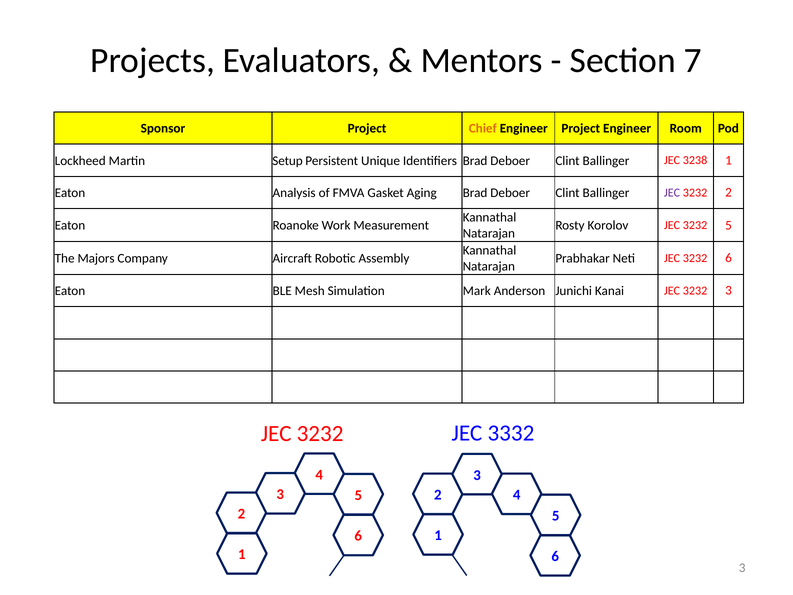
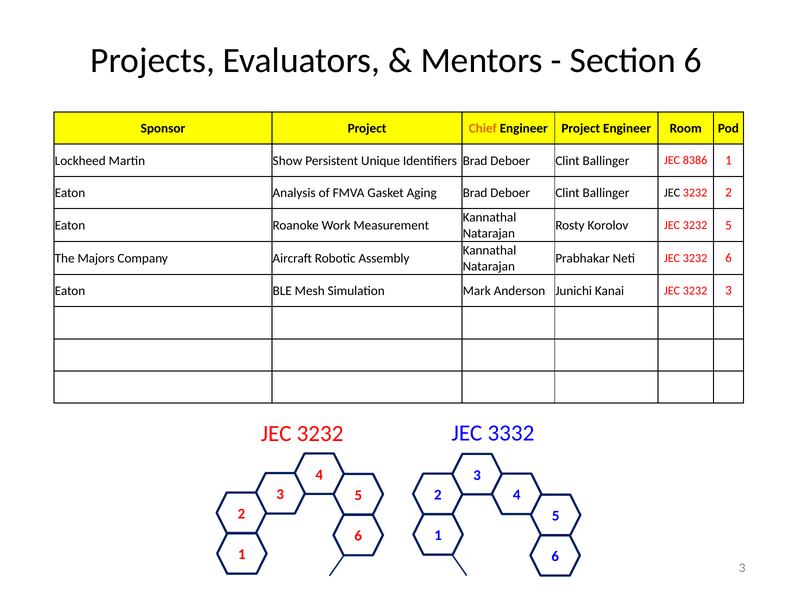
Section 7: 7 -> 6
Setup: Setup -> Show
3238: 3238 -> 8386
JEC at (672, 193) colour: purple -> black
